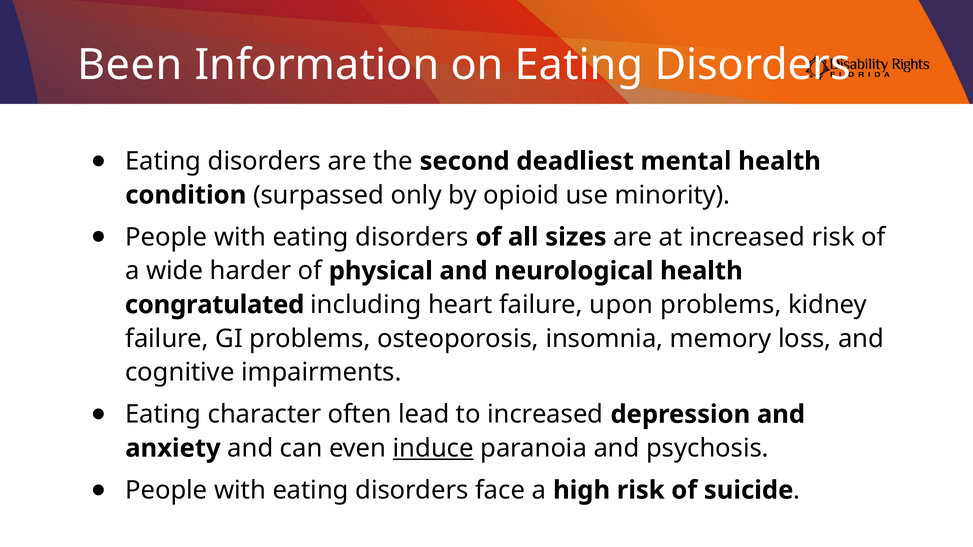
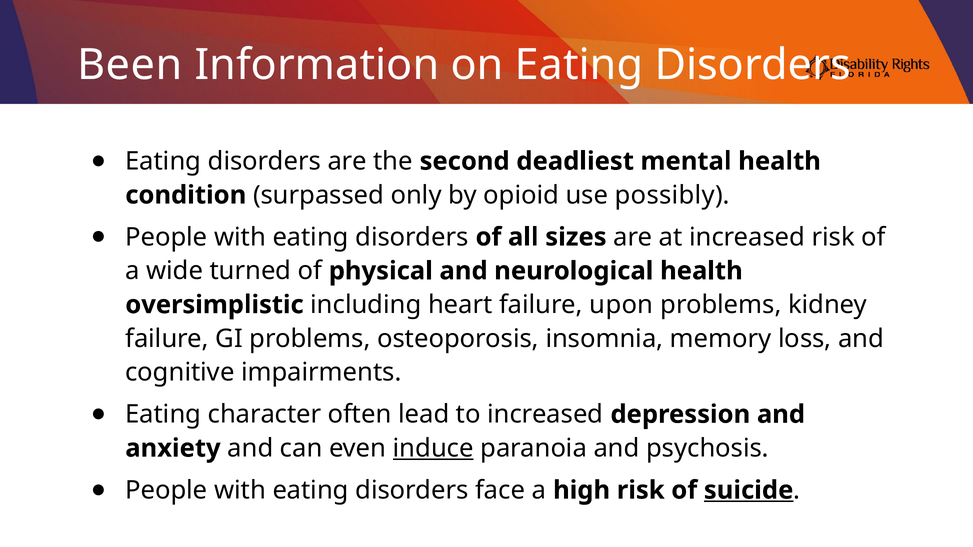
minority: minority -> possibly
harder: harder -> turned
congratulated: congratulated -> oversimplistic
suicide underline: none -> present
